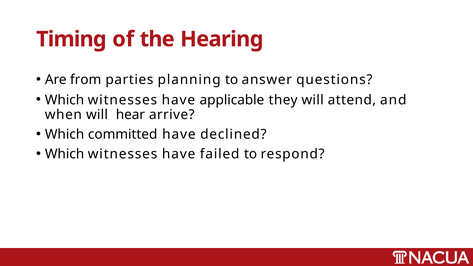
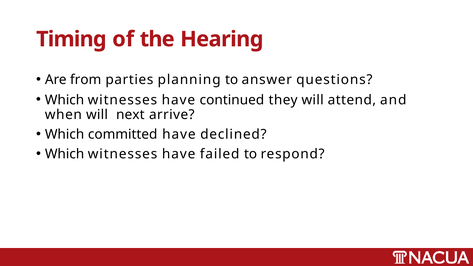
applicable: applicable -> continued
hear: hear -> next
